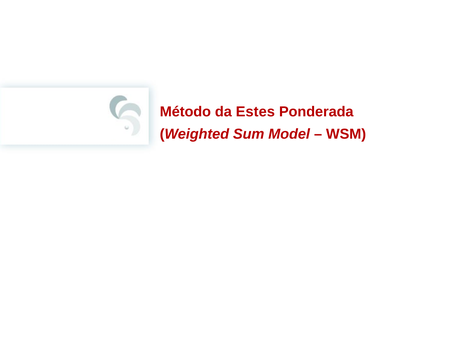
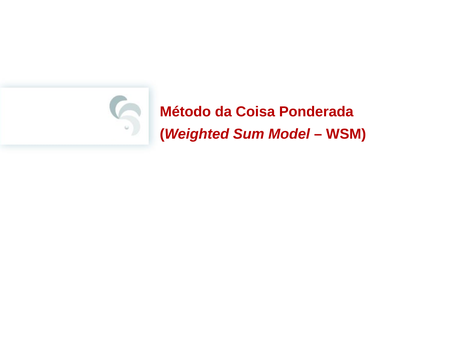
Estes: Estes -> Coisa
